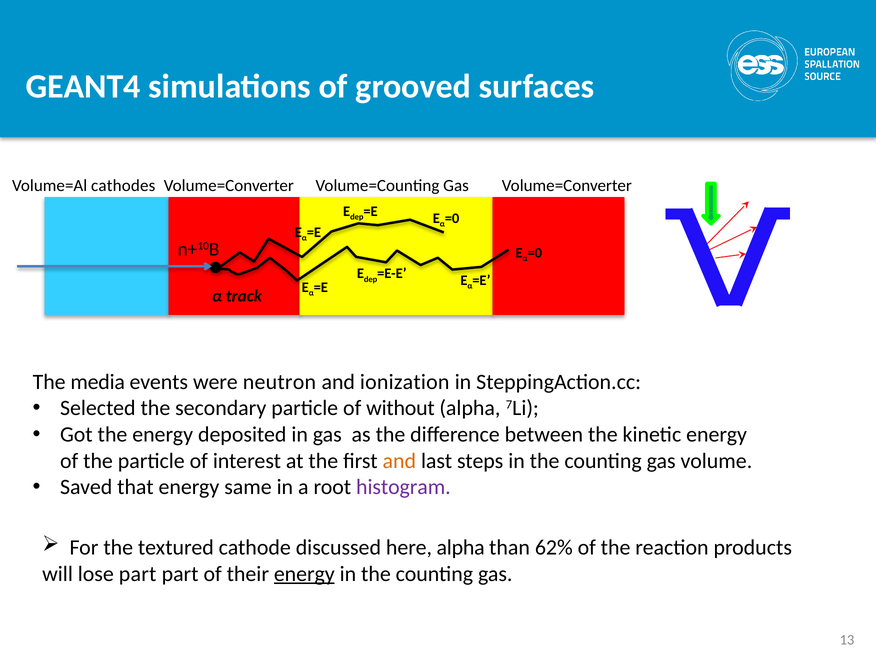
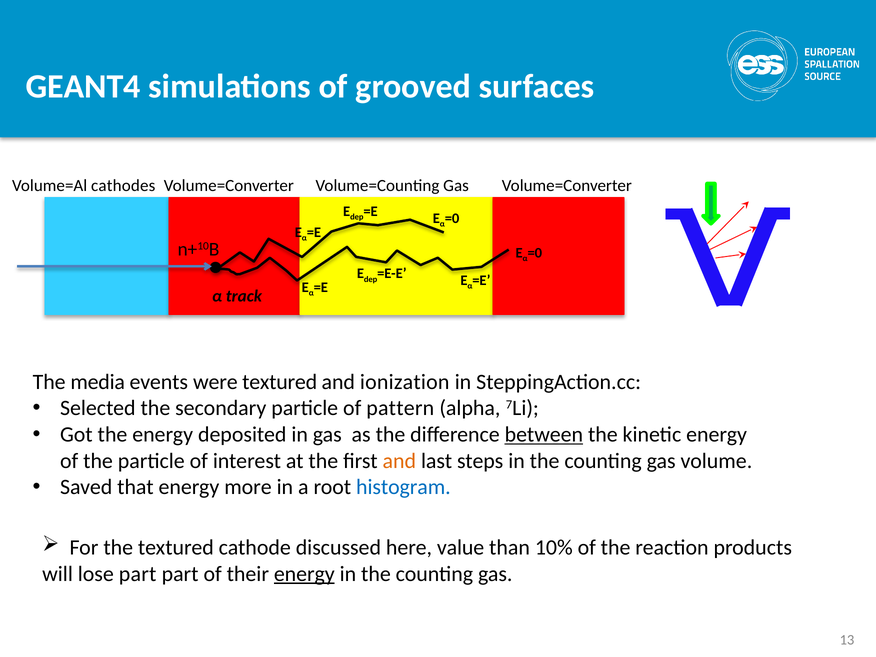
were neutron: neutron -> textured
without: without -> pattern
between underline: none -> present
same: same -> more
histogram colour: purple -> blue
here alpha: alpha -> value
62%: 62% -> 10%
